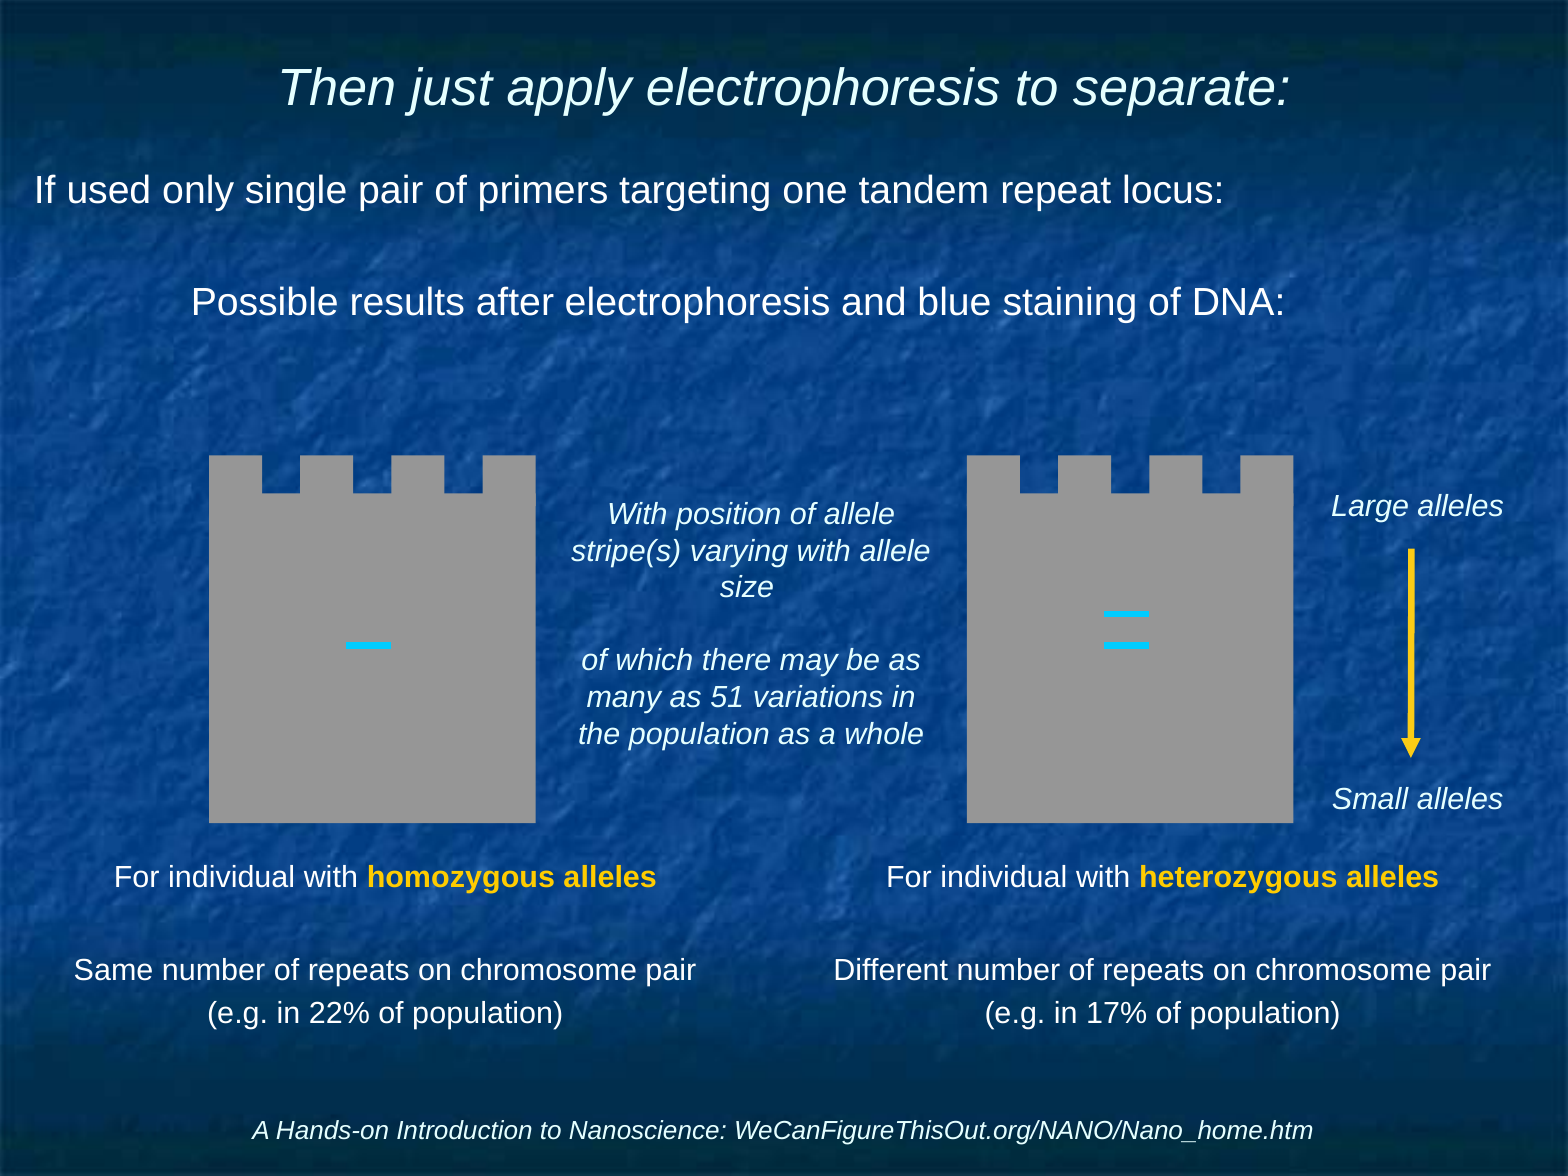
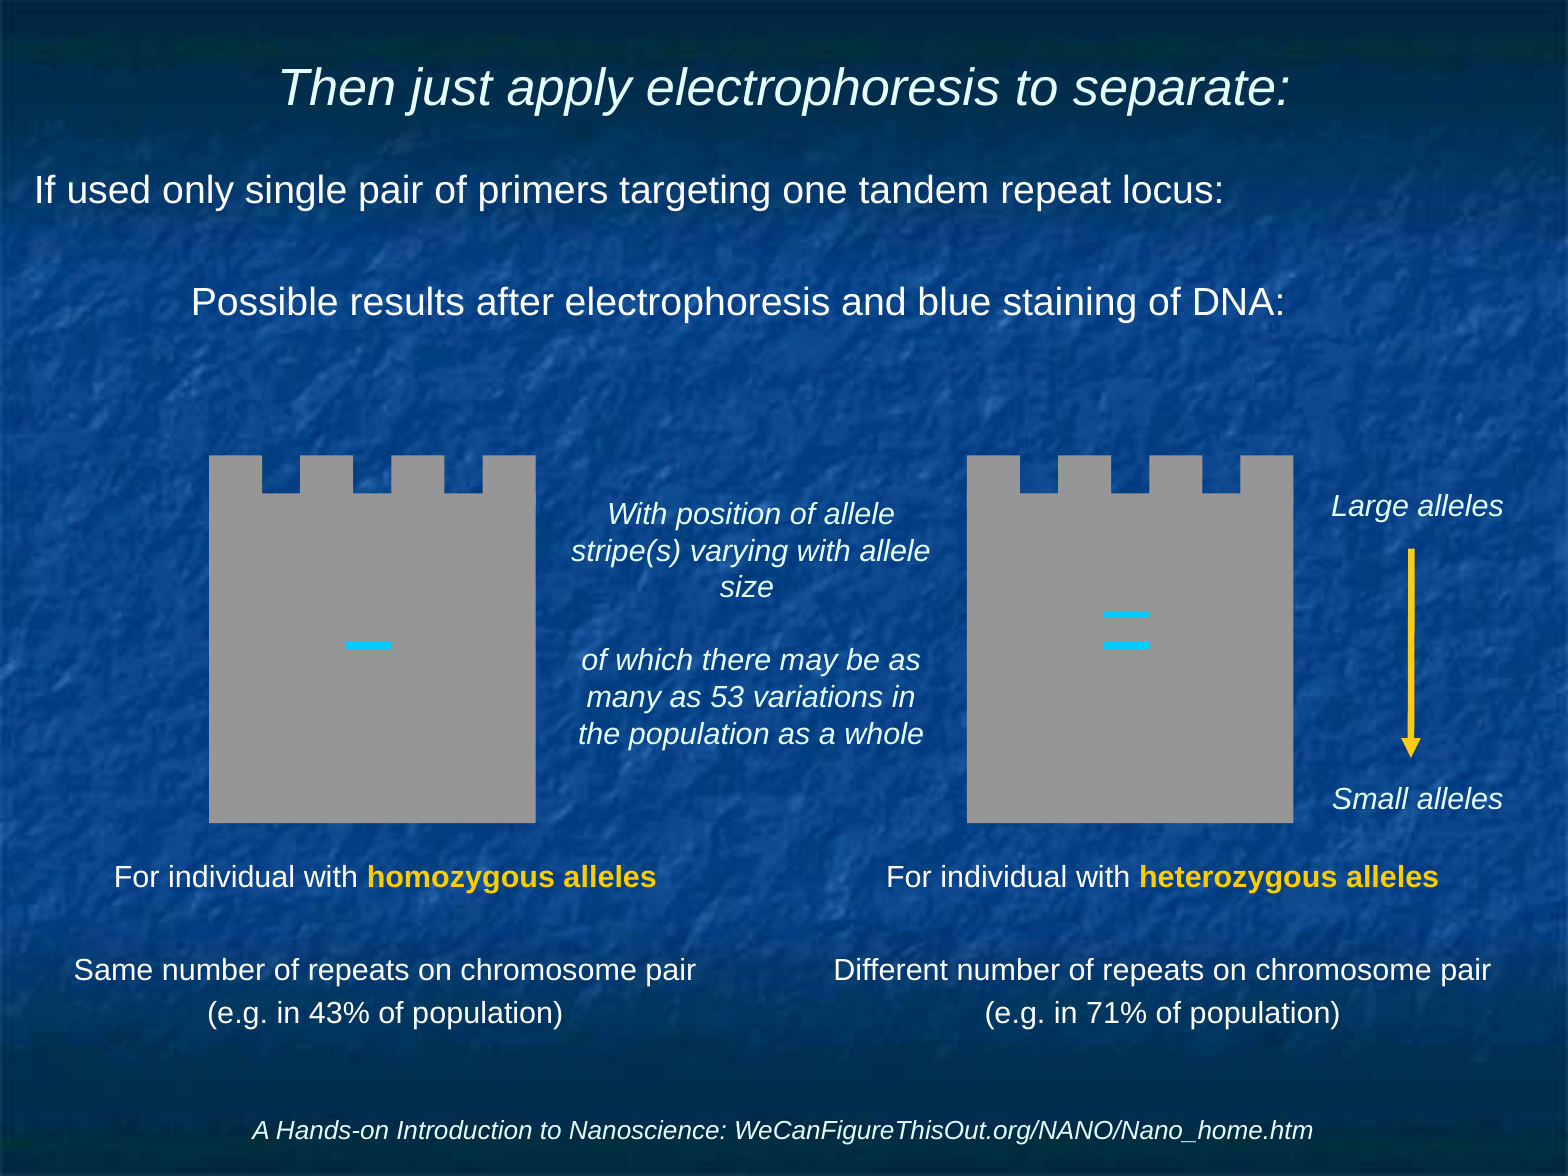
51: 51 -> 53
22%: 22% -> 43%
17%: 17% -> 71%
